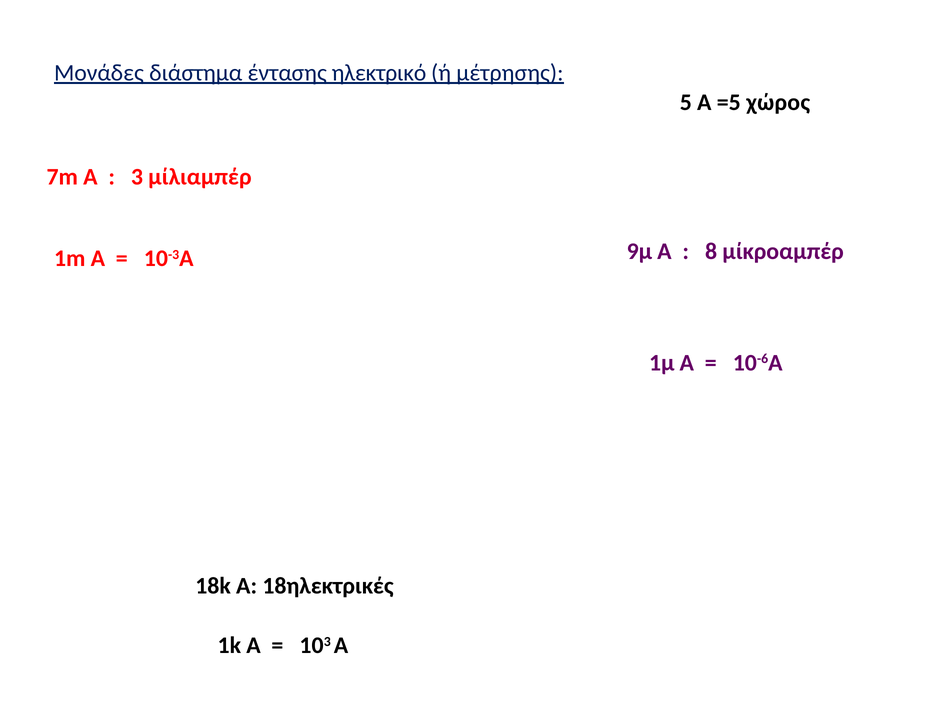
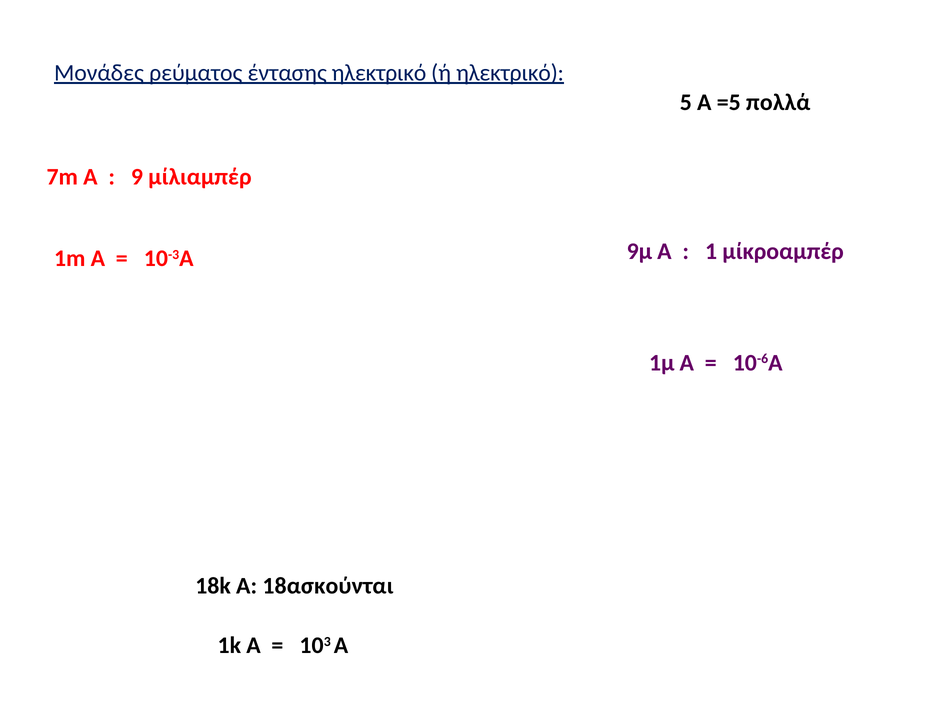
διάστημα: διάστημα -> ρεύματος
ή μέτρησης: μέτρησης -> ηλεκτρικό
χώρος: χώρος -> πολλά
3: 3 -> 9
8: 8 -> 1
18ηλεκτρικές: 18ηλεκτρικές -> 18ασκούνται
